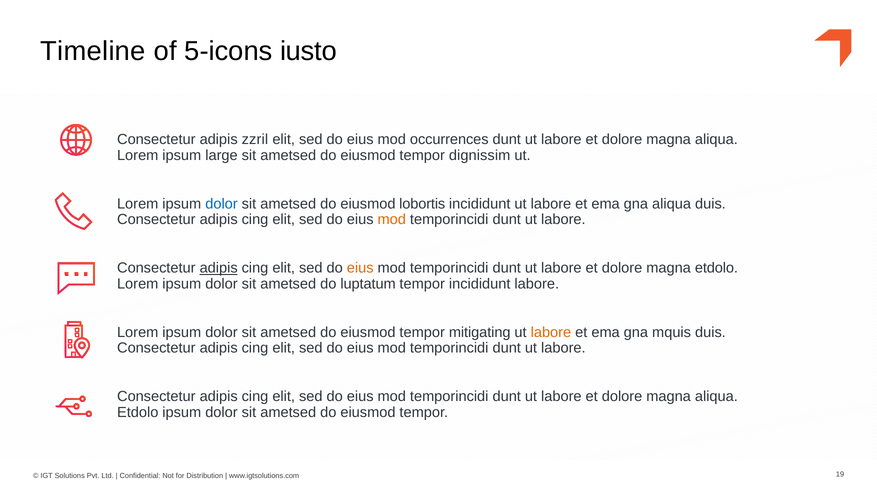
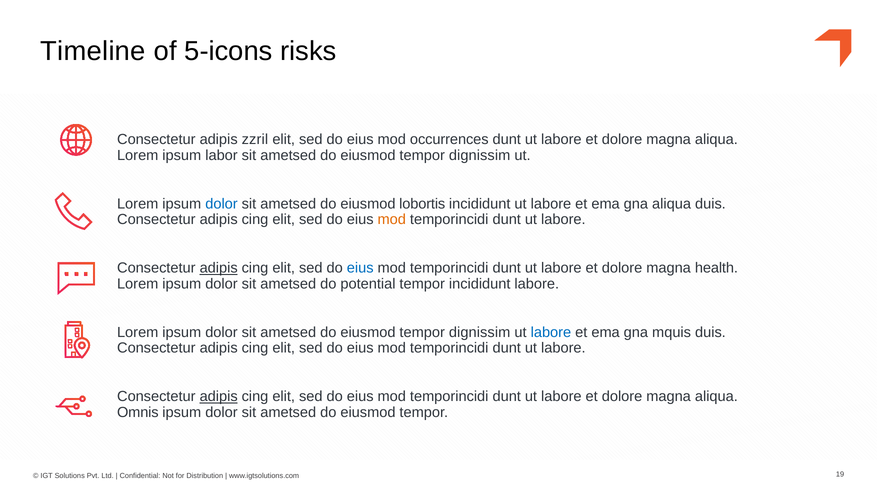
iusto: iusto -> risks
large: large -> labor
eius at (360, 268) colour: orange -> blue
magna etdolo: etdolo -> health
luptatum: luptatum -> potential
mitigating at (480, 333): mitigating -> dignissim
labore at (551, 333) colour: orange -> blue
adipis at (219, 397) underline: none -> present
Etdolo at (138, 413): Etdolo -> Omnis
